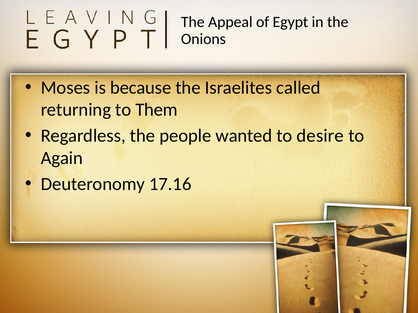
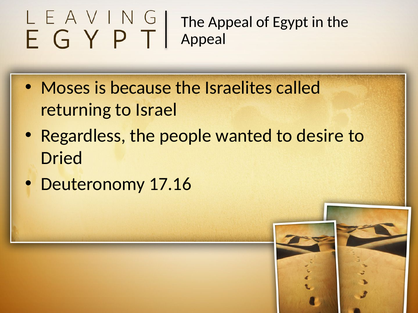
Onions at (203, 39): Onions -> Appeal
Them: Them -> Israel
Again: Again -> Dried
